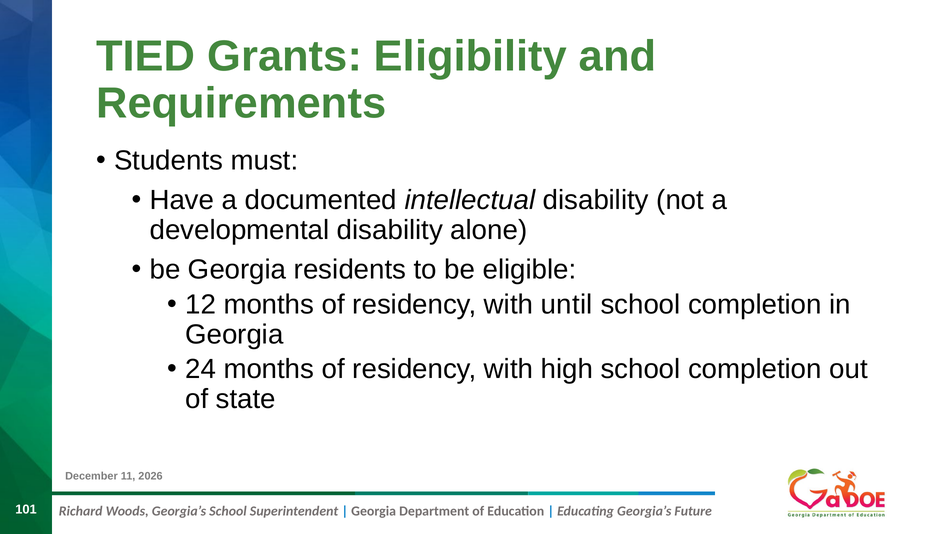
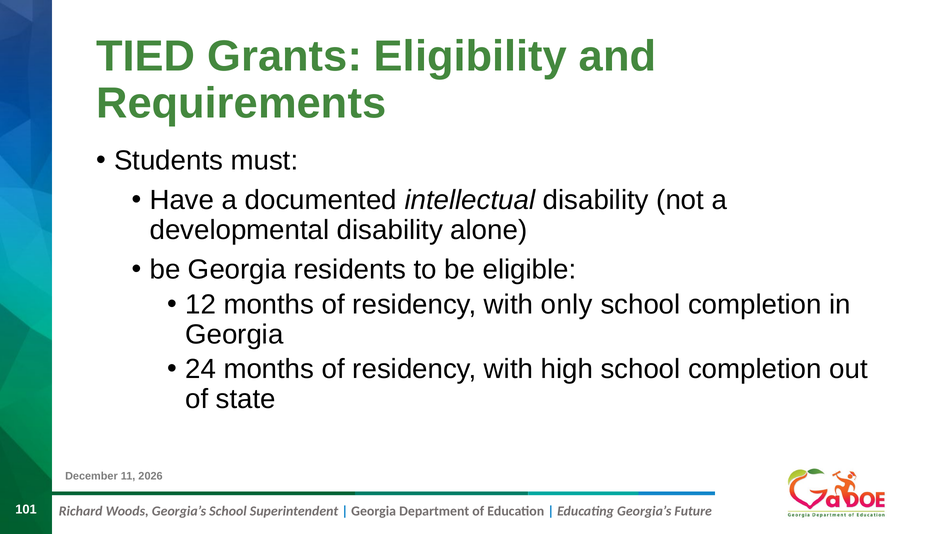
until: until -> only
